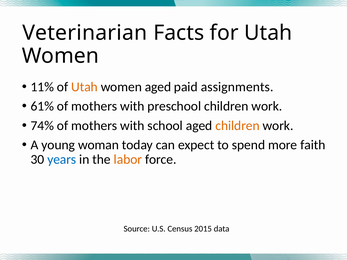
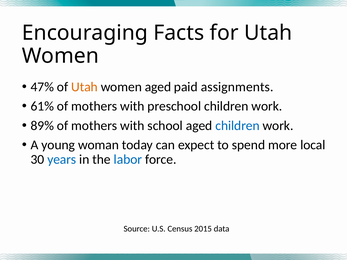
Veterinarian: Veterinarian -> Encouraging
11%: 11% -> 47%
74%: 74% -> 89%
children at (238, 126) colour: orange -> blue
faith: faith -> local
labor colour: orange -> blue
